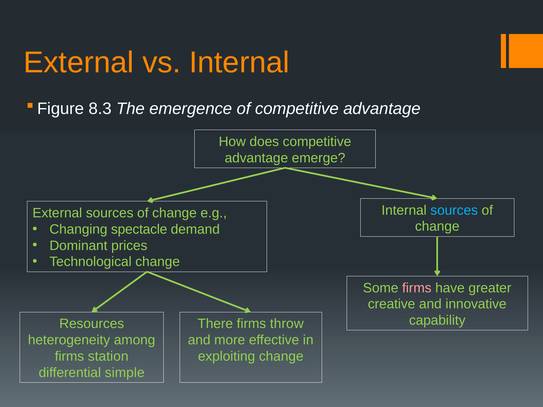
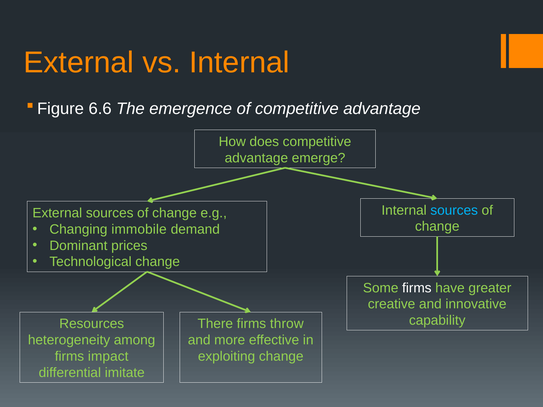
8.3: 8.3 -> 6.6
spectacle: spectacle -> immobile
firms at (417, 288) colour: pink -> white
station: station -> impact
simple: simple -> imitate
